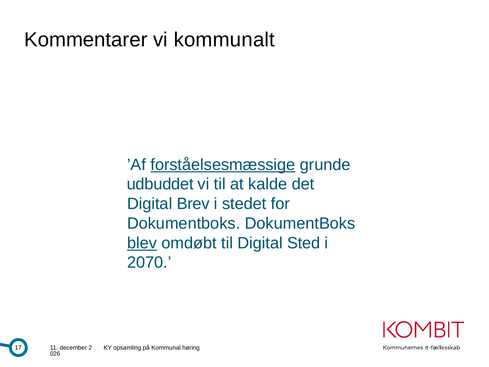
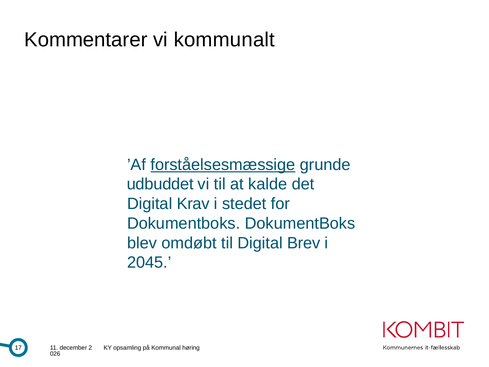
Brev: Brev -> Krav
blev underline: present -> none
Sted: Sted -> Brev
2070: 2070 -> 2045
